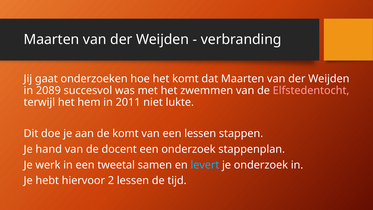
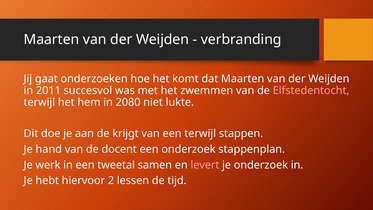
2089: 2089 -> 2011
2011: 2011 -> 2080
de komt: komt -> krijgt
een lessen: lessen -> terwijl
levert colour: light blue -> pink
